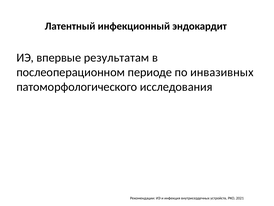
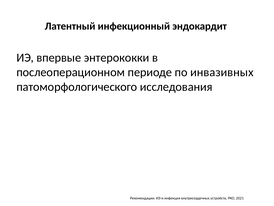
результатам: результатам -> энтерококки
